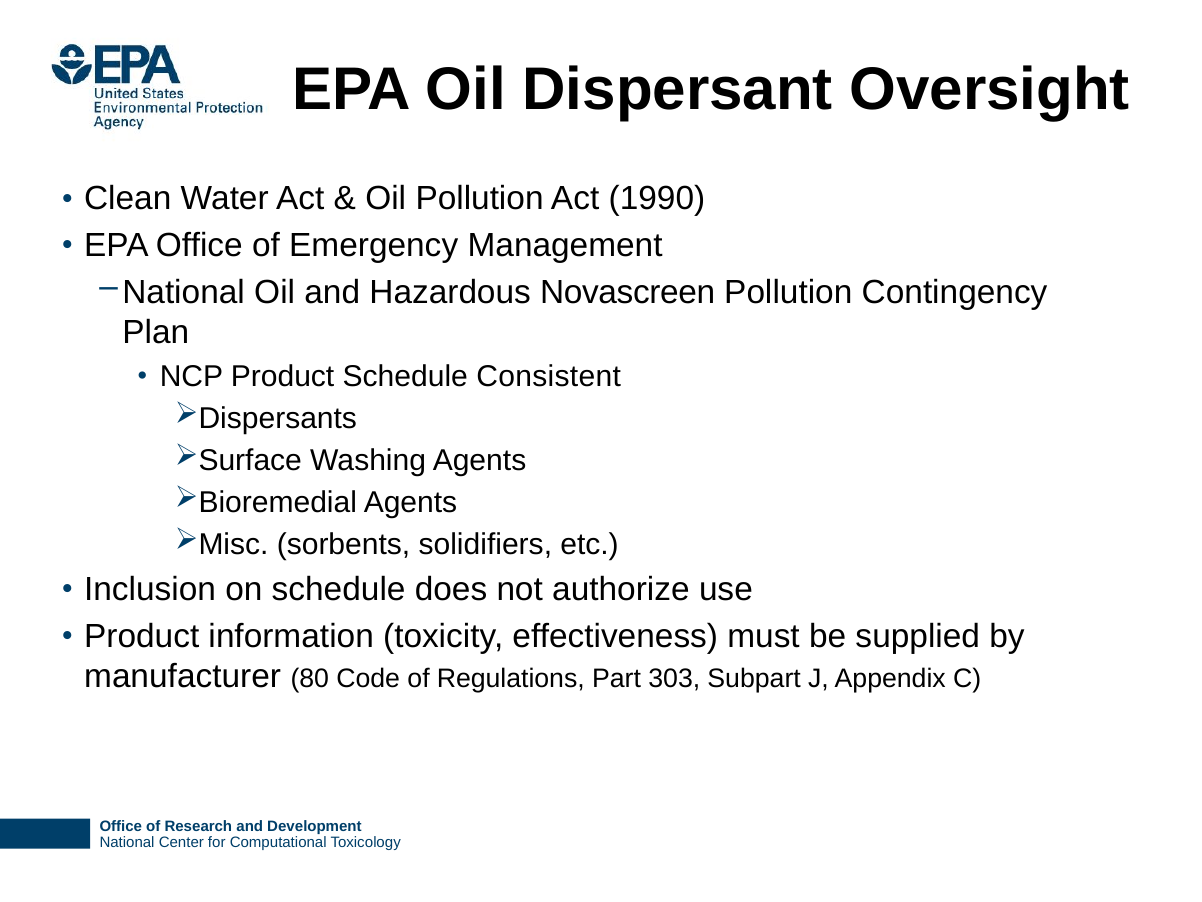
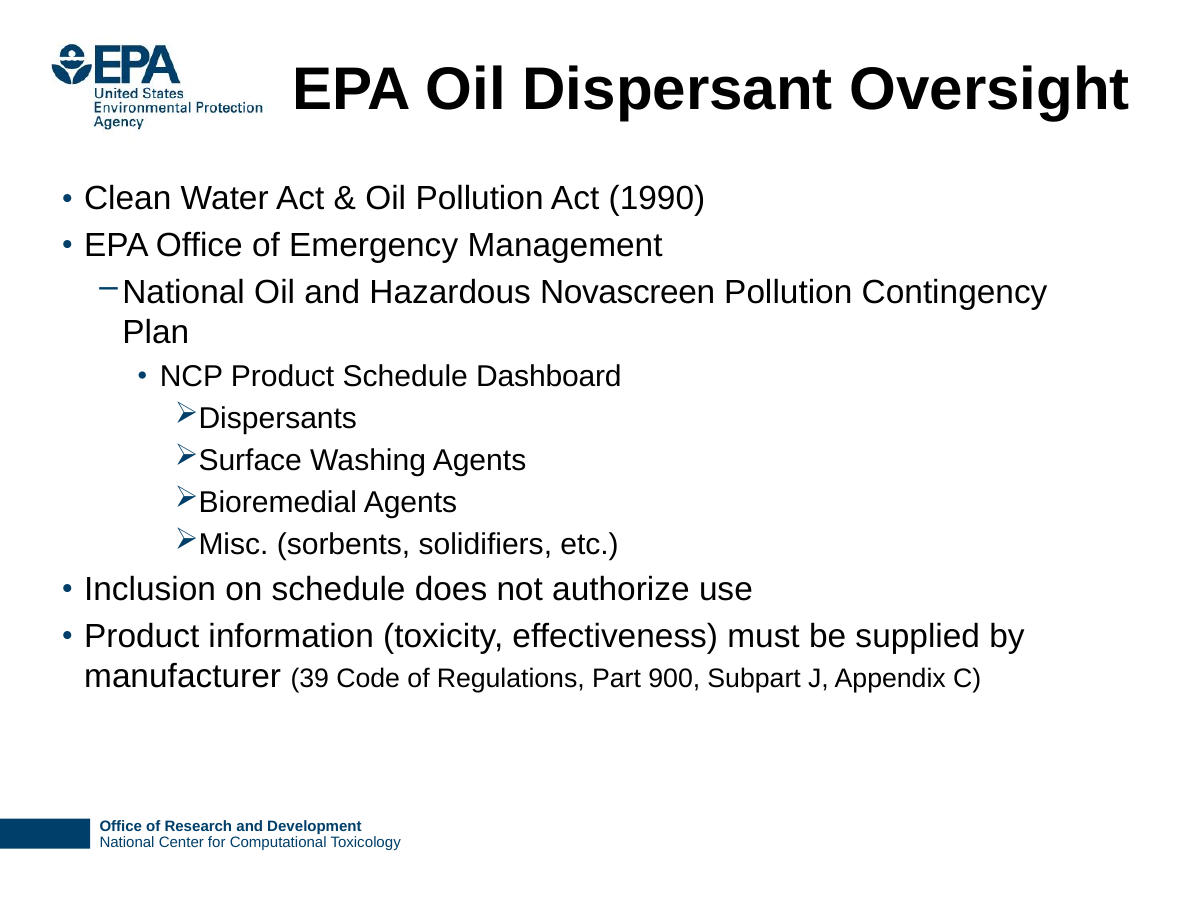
Consistent: Consistent -> Dashboard
80: 80 -> 39
303: 303 -> 900
